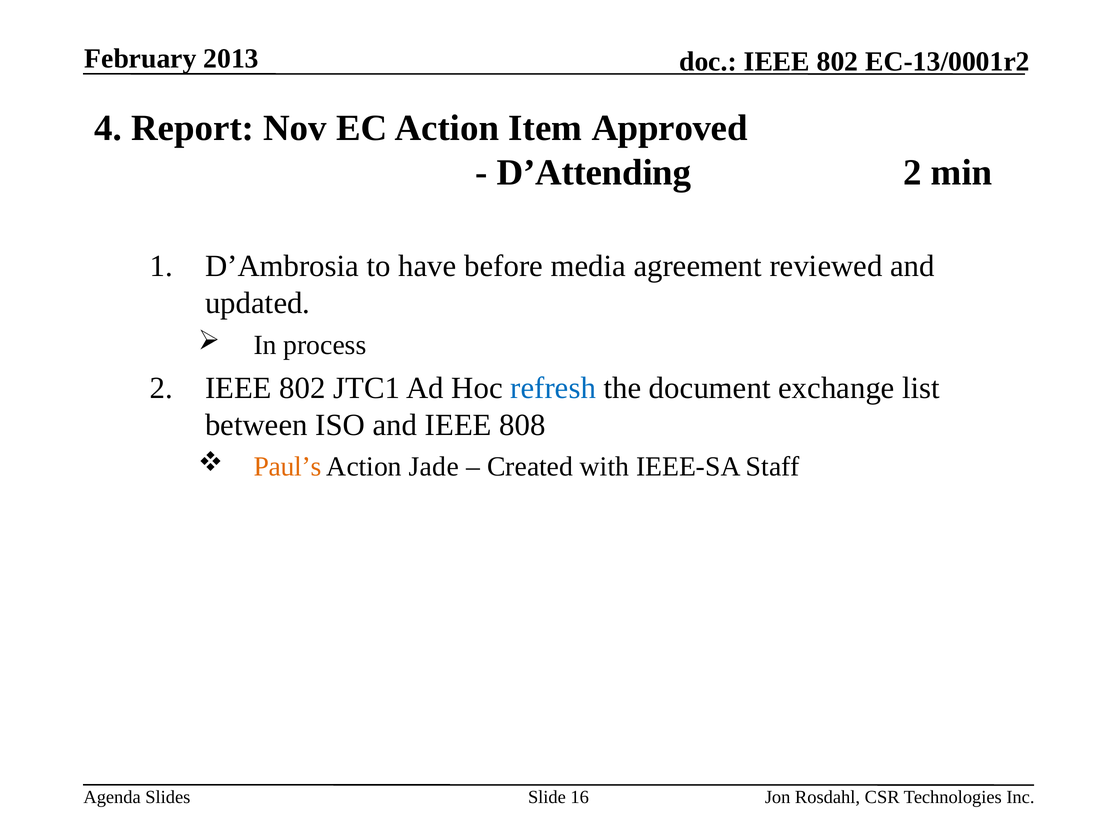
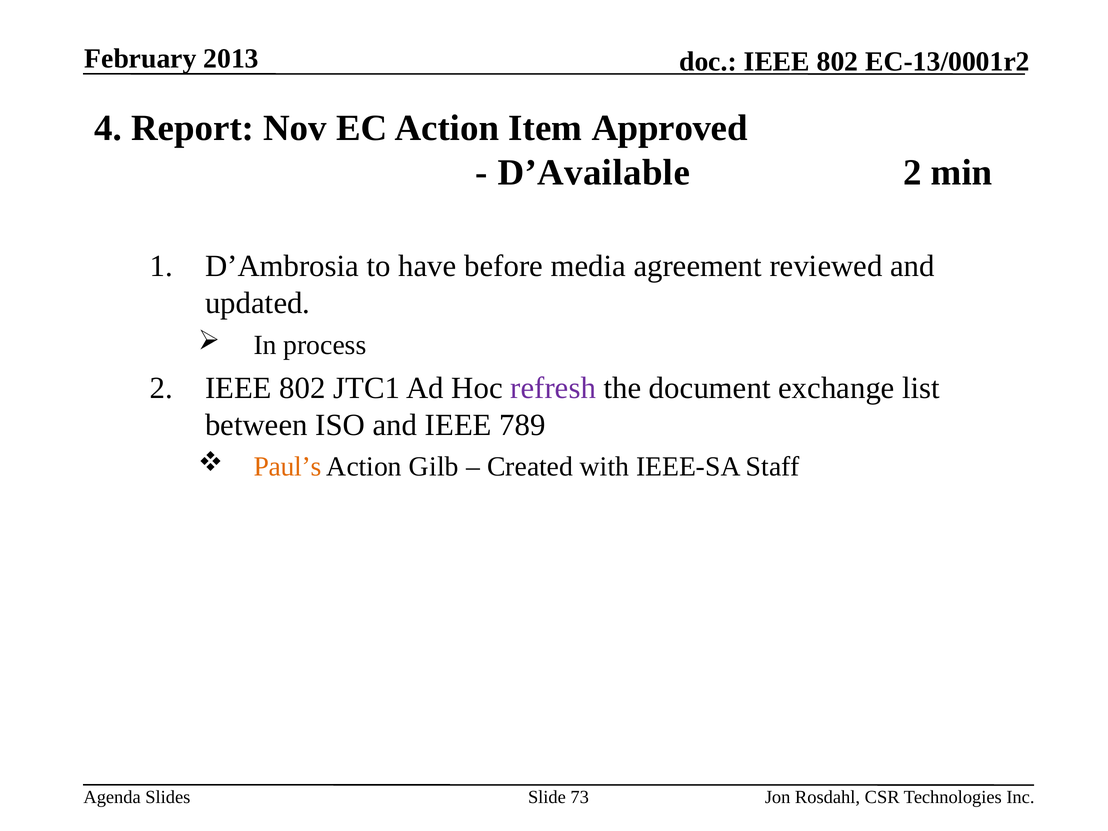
D’Attending: D’Attending -> D’Available
refresh colour: blue -> purple
808: 808 -> 789
Jade: Jade -> Gilb
16: 16 -> 73
